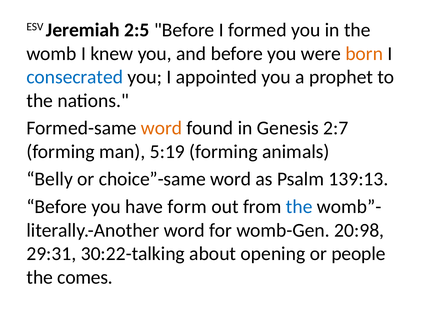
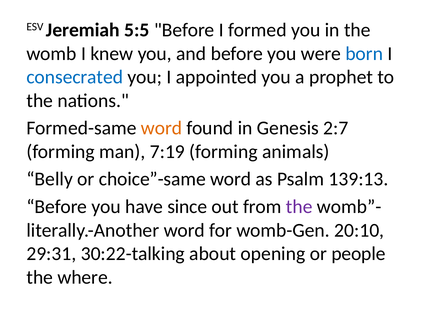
2:5: 2:5 -> 5:5
born colour: orange -> blue
5:19: 5:19 -> 7:19
form: form -> since
the at (299, 206) colour: blue -> purple
20:98: 20:98 -> 20:10
comes: comes -> where
